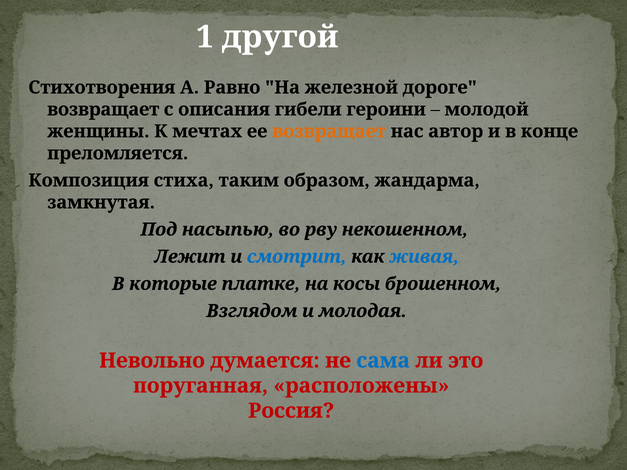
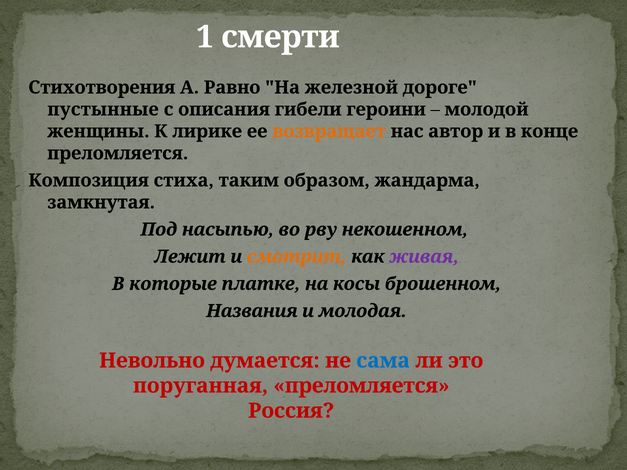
другой: другой -> смерти
возвращает at (103, 109): возвращает -> пустынные
мечтах: мечтах -> лирике
смотрит colour: blue -> orange
живая colour: blue -> purple
Взглядом: Взглядом -> Названия
поруганная расположены: расположены -> преломляется
